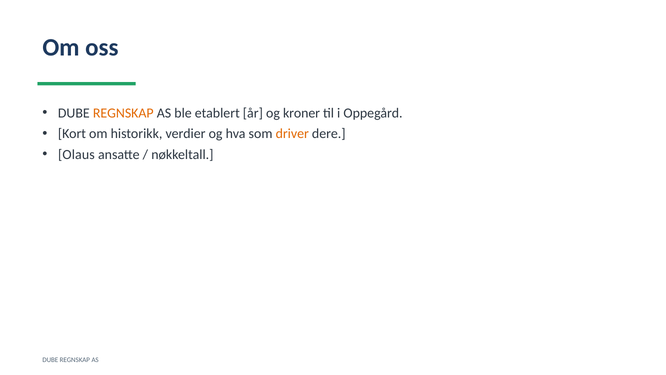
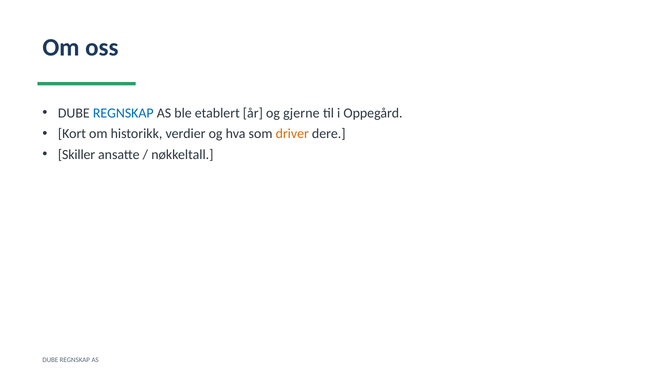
REGNSKAP at (123, 113) colour: orange -> blue
kroner: kroner -> gjerne
Olaus: Olaus -> Skiller
